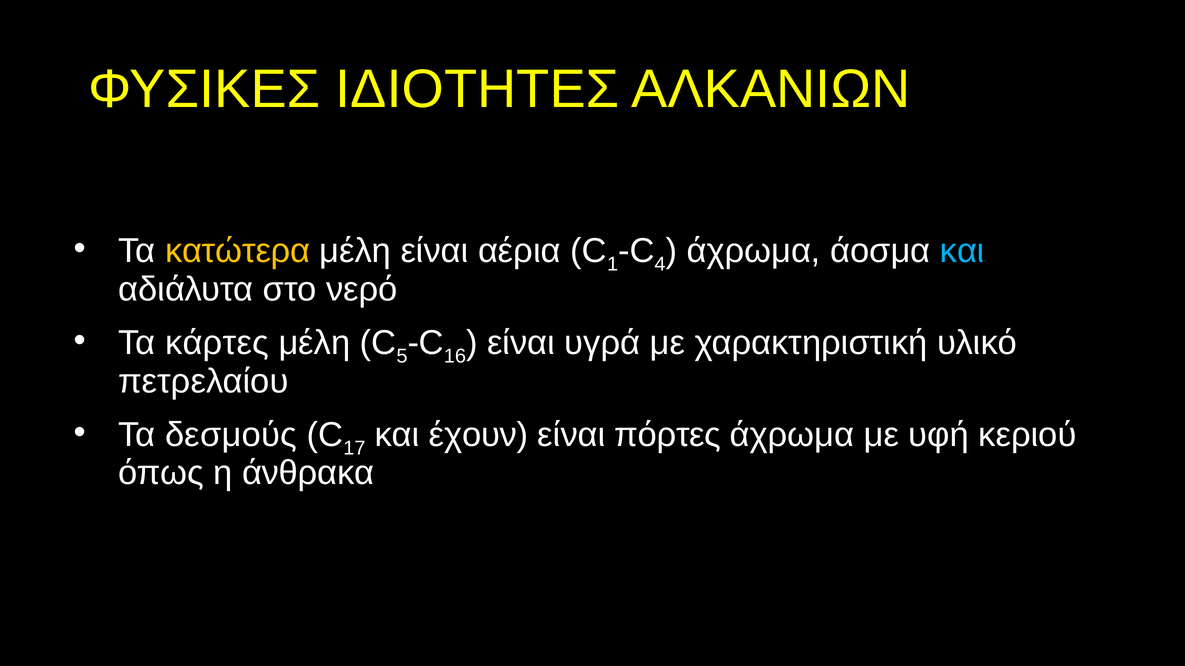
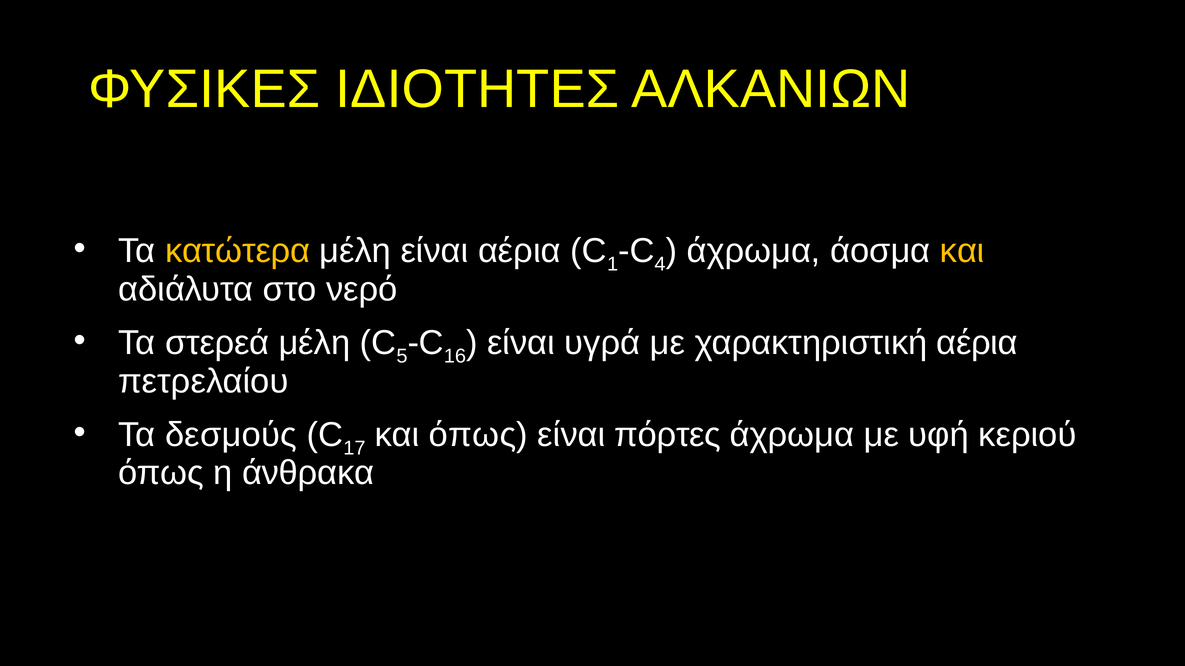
και at (962, 251) colour: light blue -> yellow
κάρτες: κάρτες -> στερεά
χαρακτηριστική υλικό: υλικό -> αέρια
και έχουν: έχουν -> όπως
